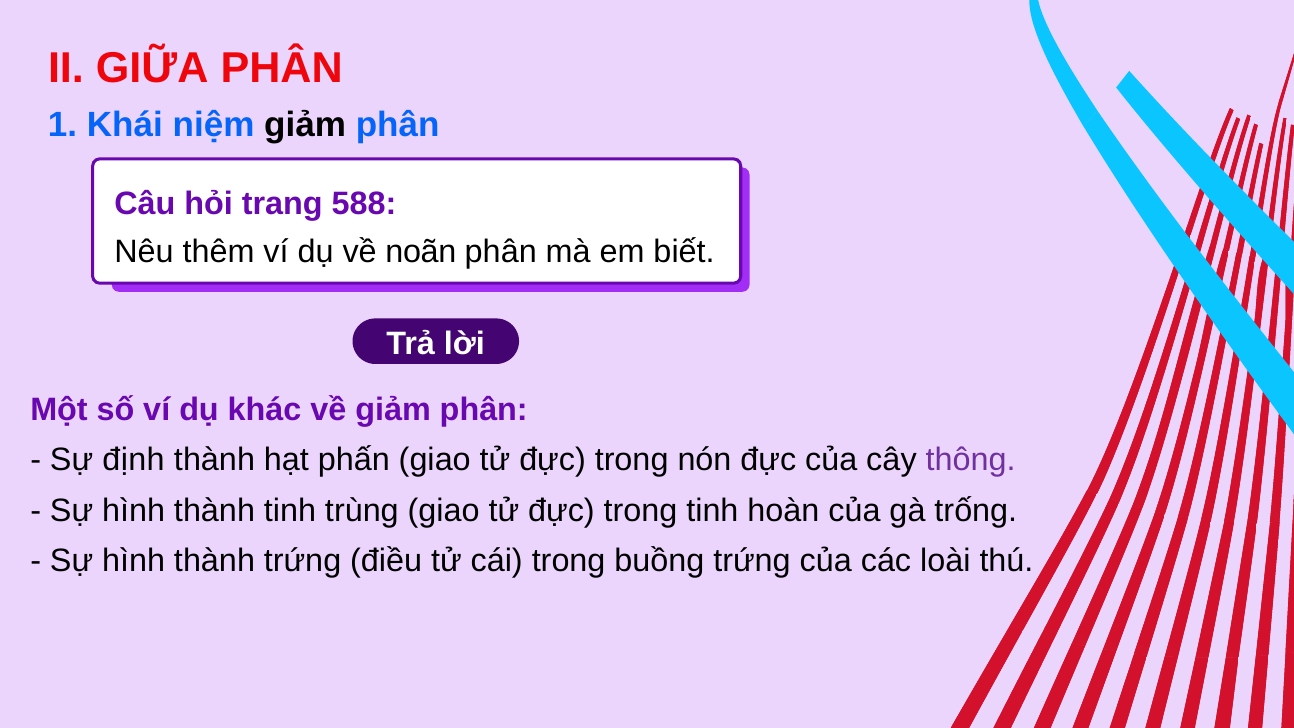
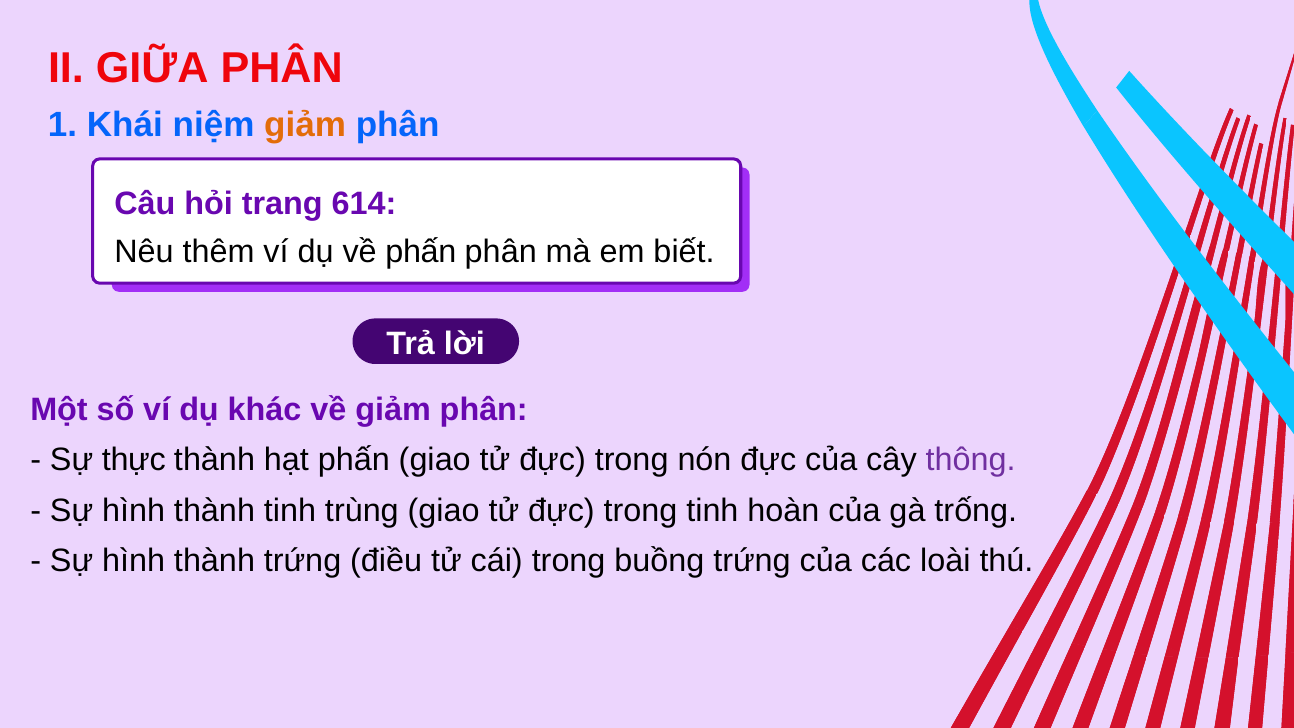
giảm at (305, 125) colour: black -> orange
588: 588 -> 614
về noãn: noãn -> phấn
định: định -> thực
